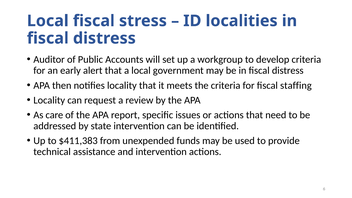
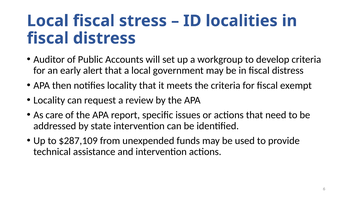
staffing: staffing -> exempt
$411,383: $411,383 -> $287,109
